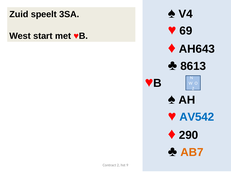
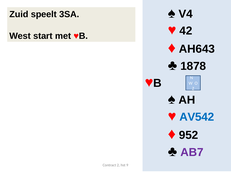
69: 69 -> 42
8613: 8613 -> 1878
290: 290 -> 952
AB7 colour: orange -> purple
